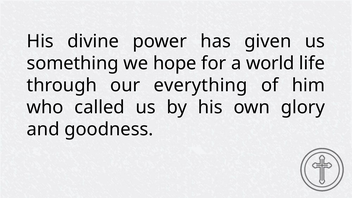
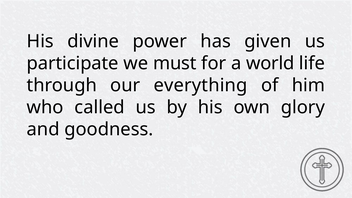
something: something -> participate
hope: hope -> must
